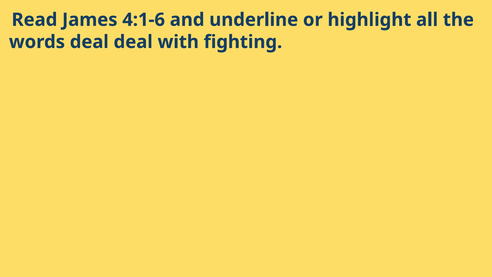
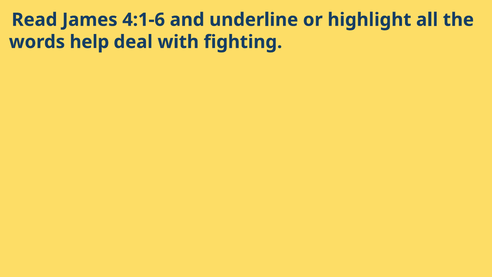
words deal: deal -> help
